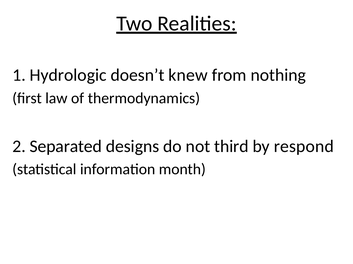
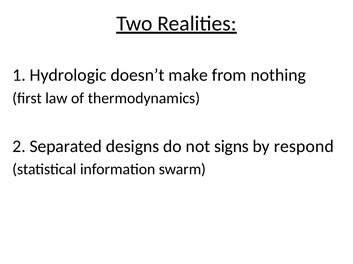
knew: knew -> make
third: third -> signs
month: month -> swarm
